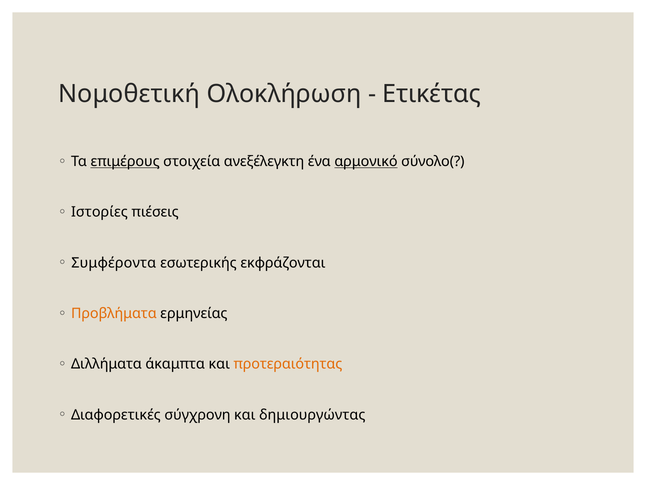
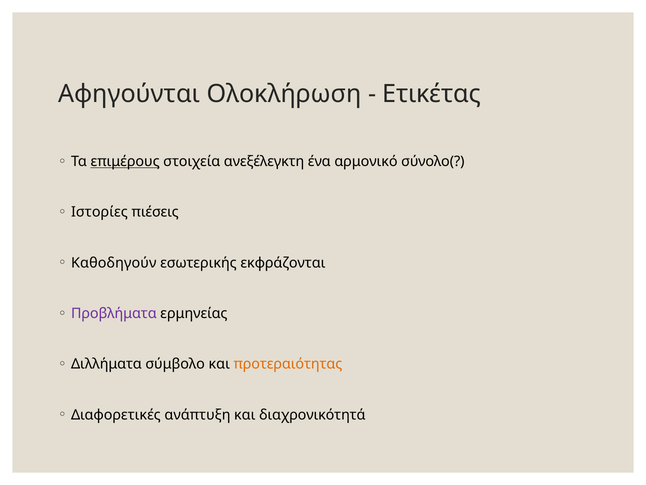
Νομοθετική: Νομοθετική -> Αφηγούνται
αρμονικό underline: present -> none
Συμφέροντα: Συμφέροντα -> Καθοδηγούν
Προβλήματα colour: orange -> purple
άκαμπτα: άκαμπτα -> σύμβολο
σύγχρονη: σύγχρονη -> ανάπτυξη
δημιουργώντας: δημιουργώντας -> διαχρονικότητά
